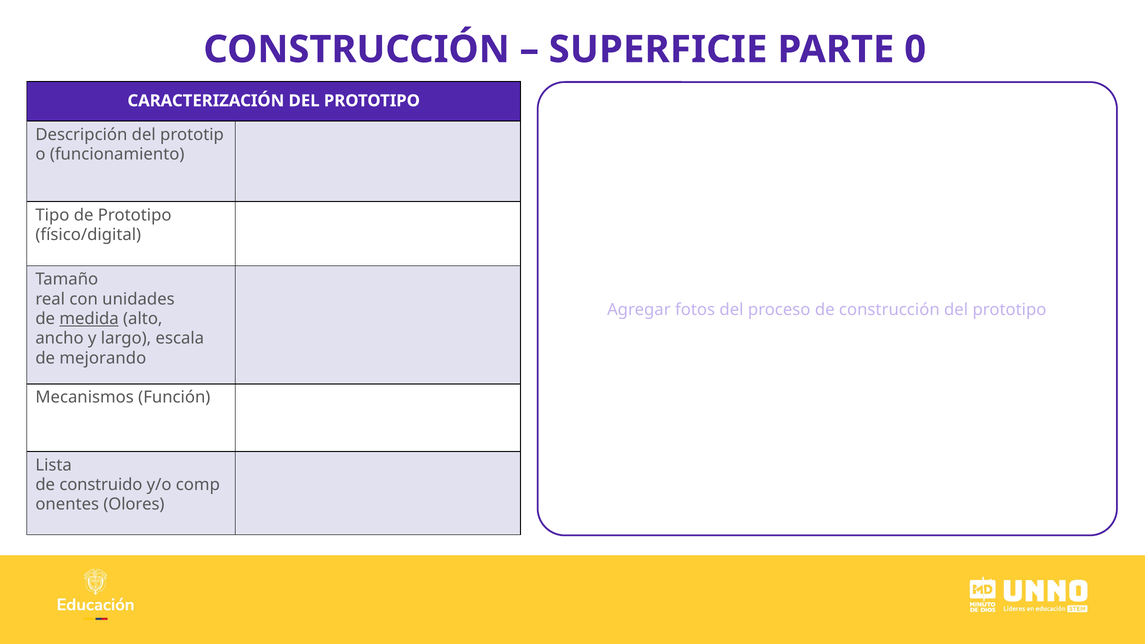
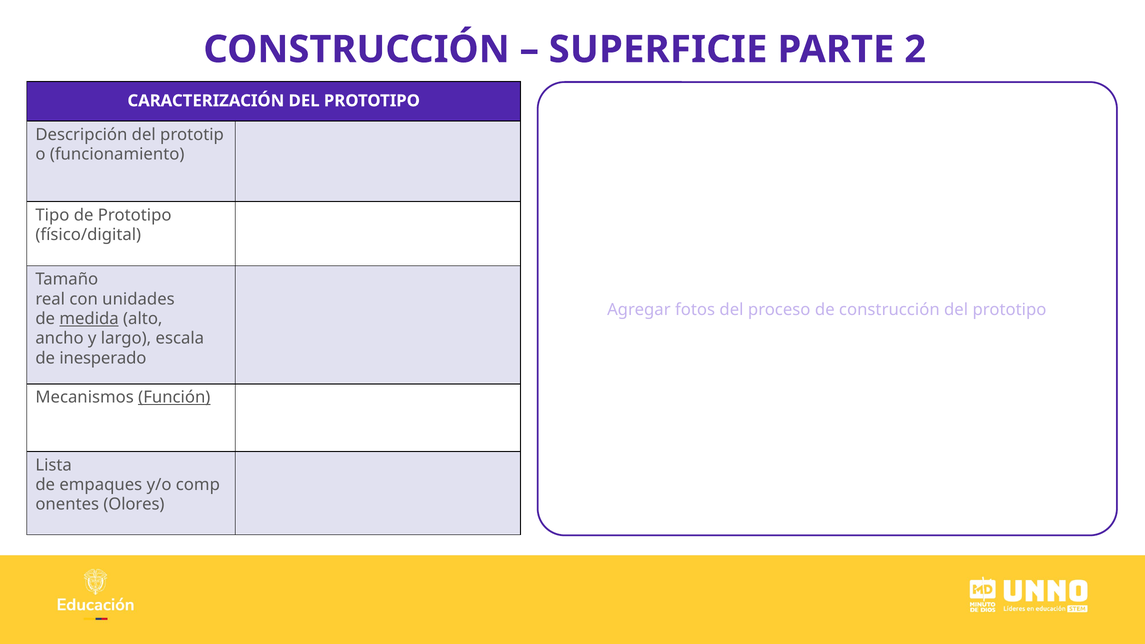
0: 0 -> 2
mejorando: mejorando -> inesperado
Función underline: none -> present
construido: construido -> empaques
